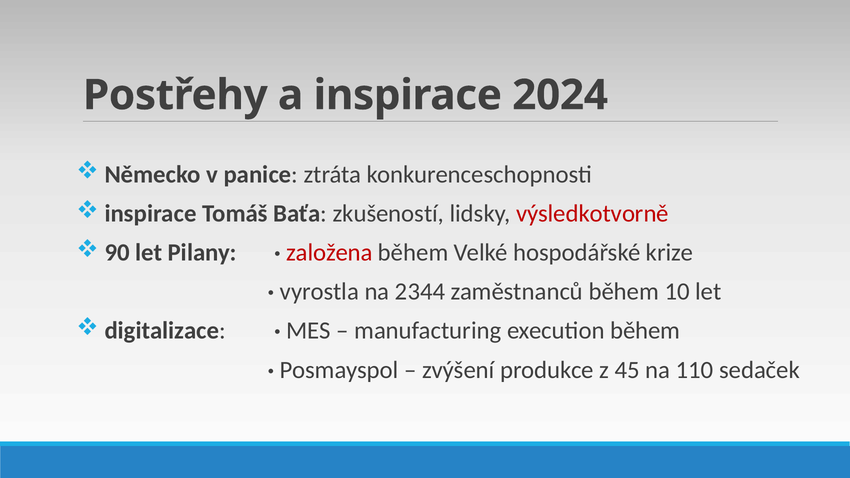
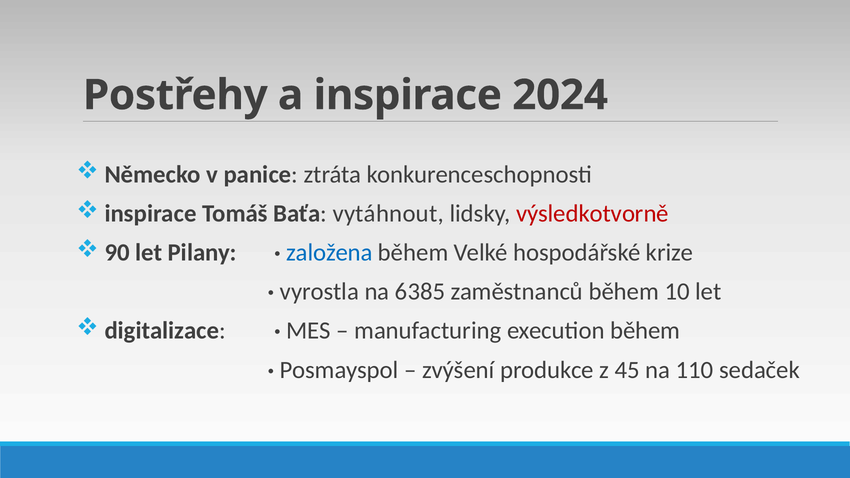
zkušeností: zkušeností -> vytáhnout
založena colour: red -> blue
2344: 2344 -> 6385
